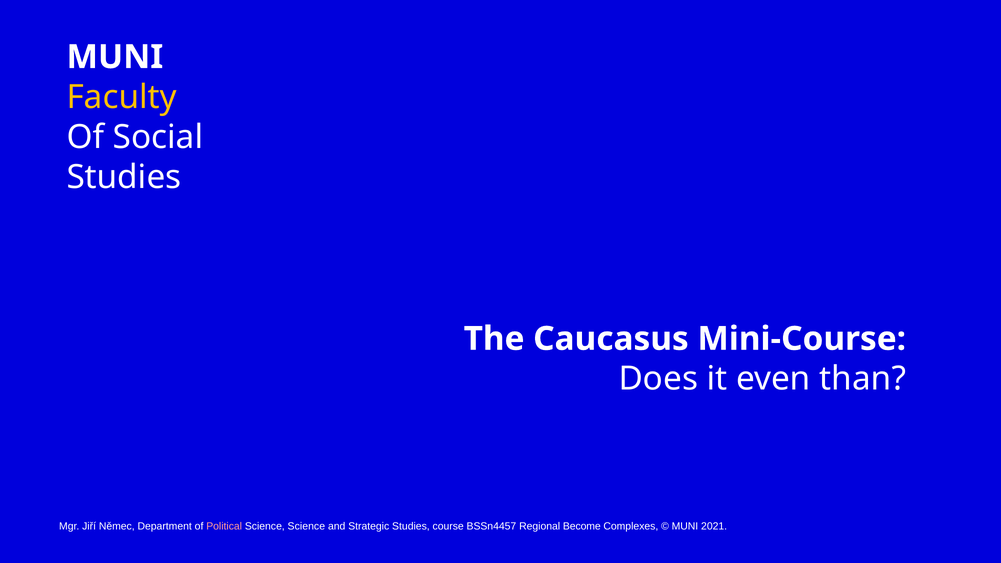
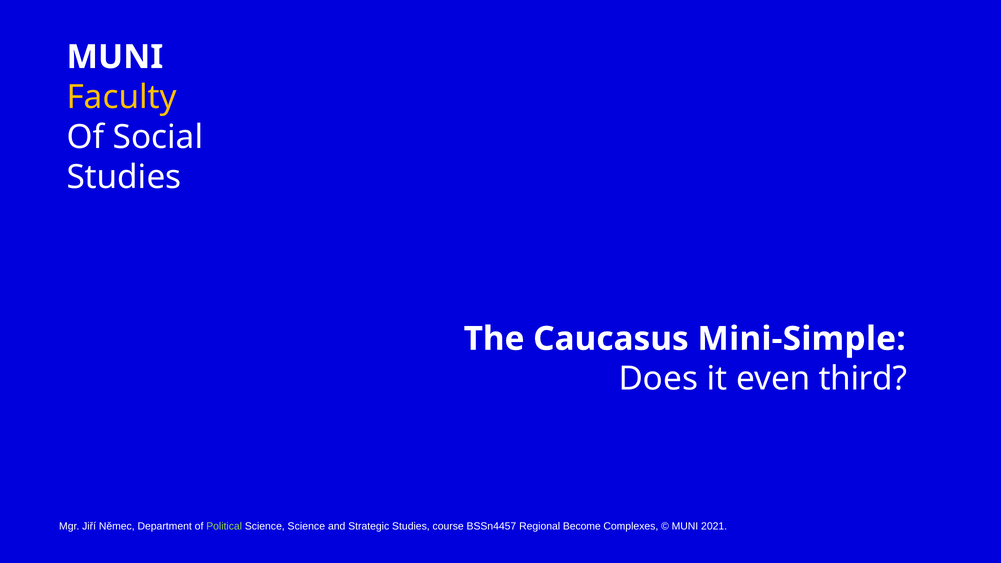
Mini-Course: Mini-Course -> Mini-Simple
than: than -> third
Political colour: pink -> light green
